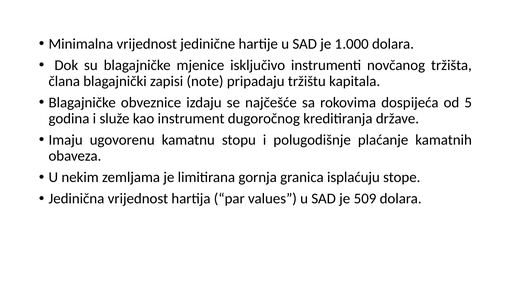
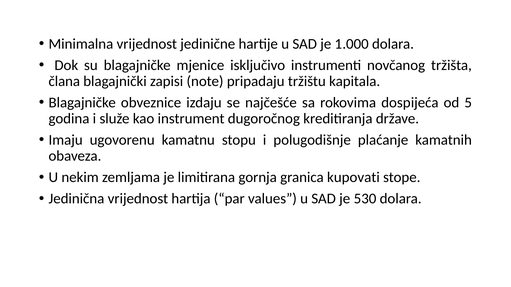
isplaćuju: isplaćuju -> kupovati
509: 509 -> 530
